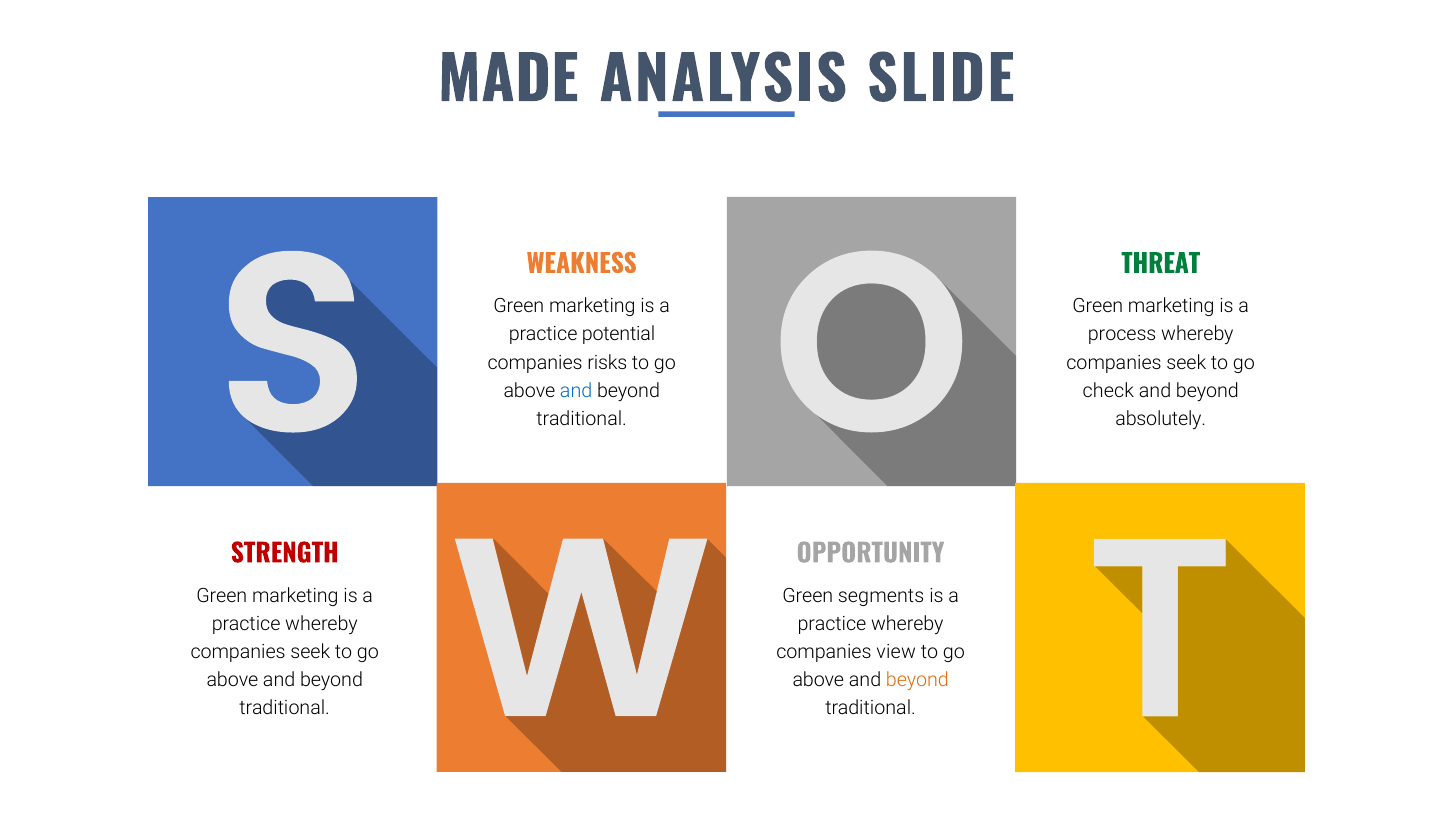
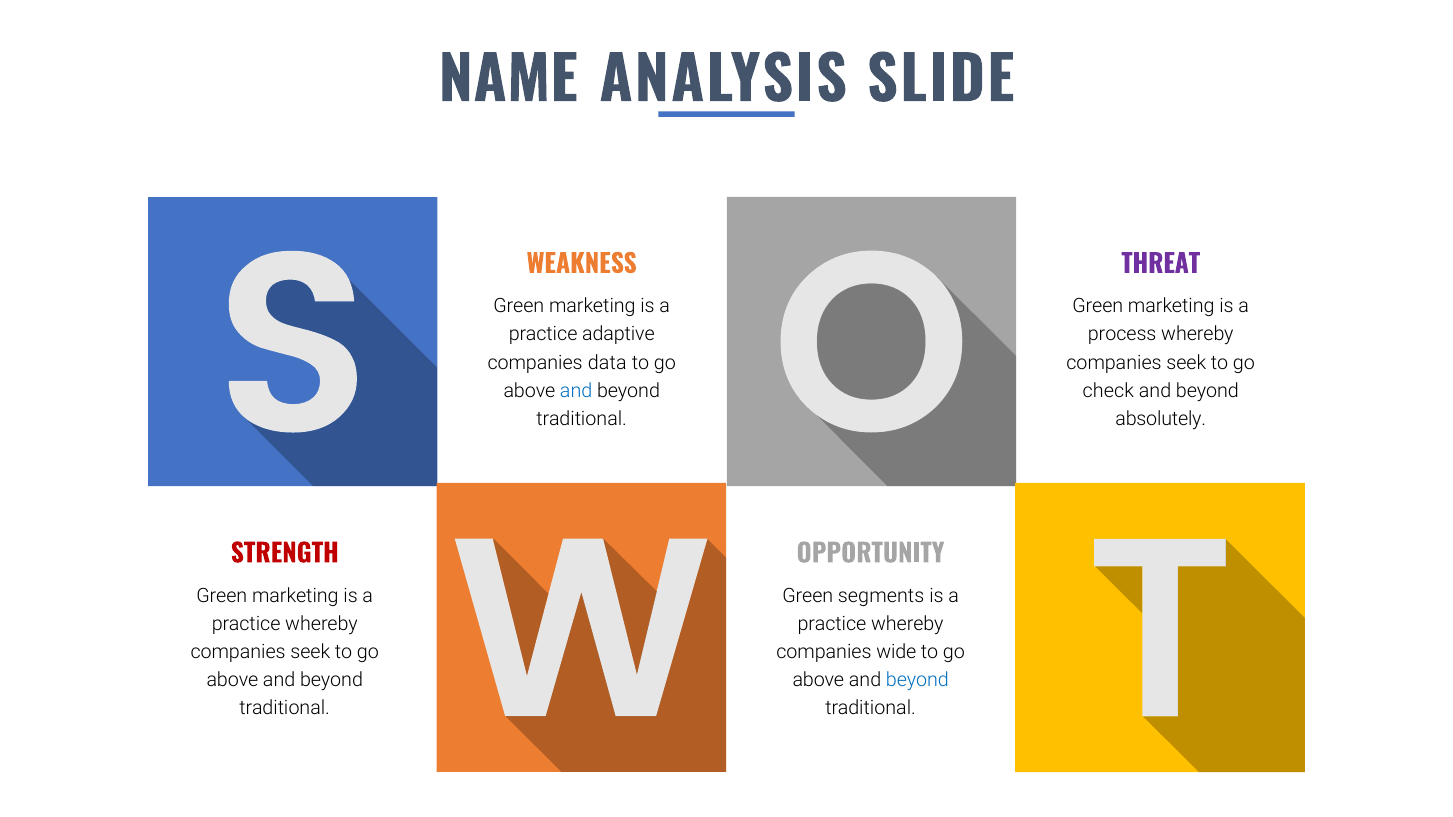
MADE: MADE -> NAME
THREAT colour: green -> purple
potential: potential -> adaptive
risks: risks -> data
view: view -> wide
beyond at (917, 680) colour: orange -> blue
